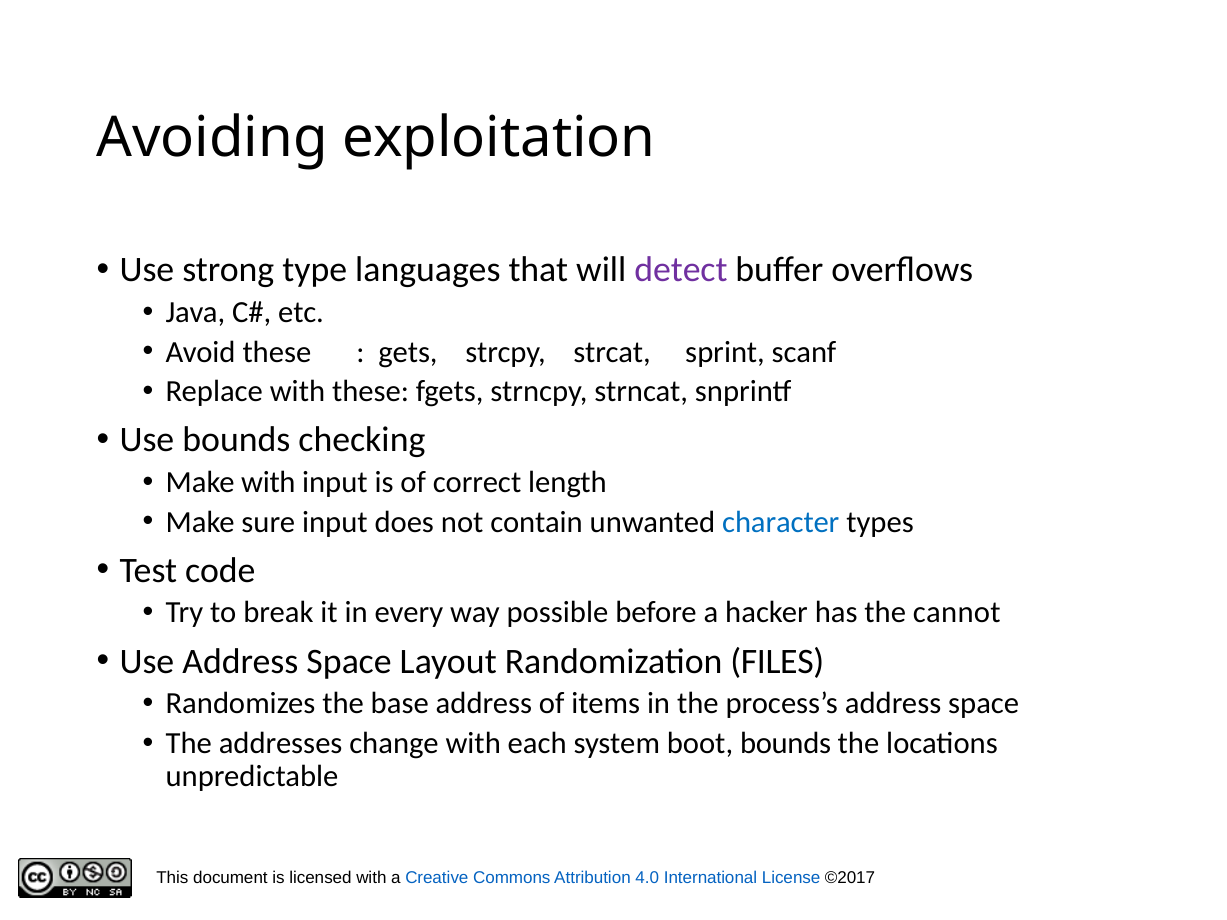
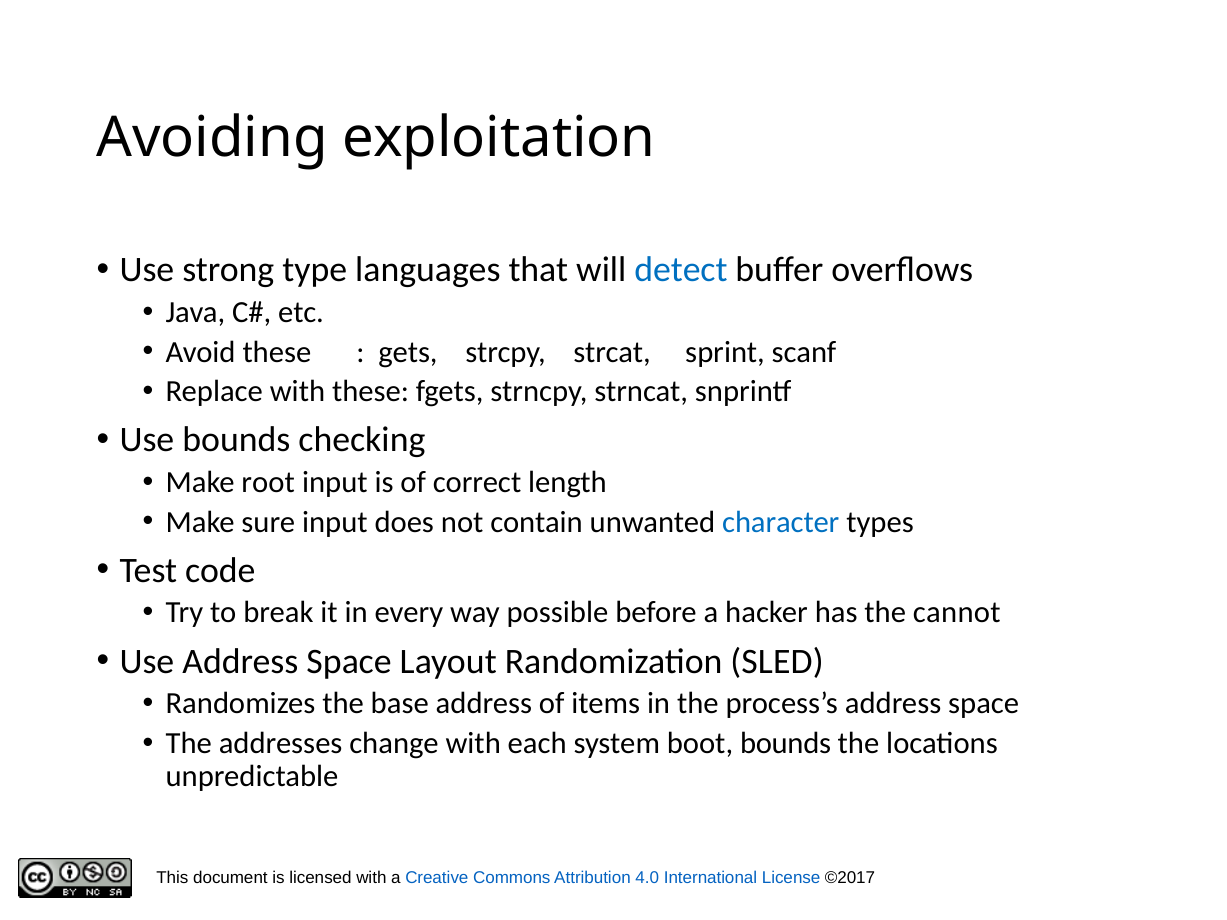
detect colour: purple -> blue
Make with: with -> root
FILES: FILES -> SLED
